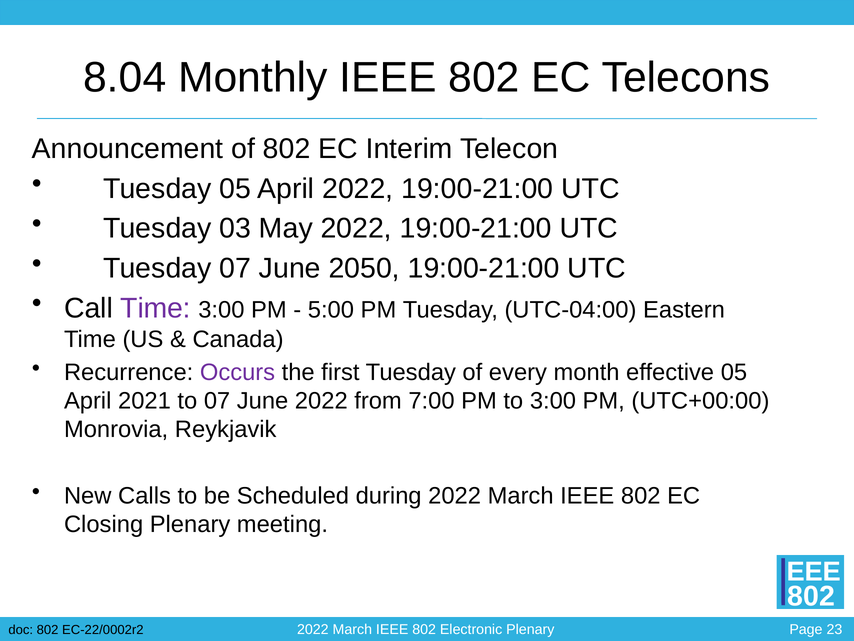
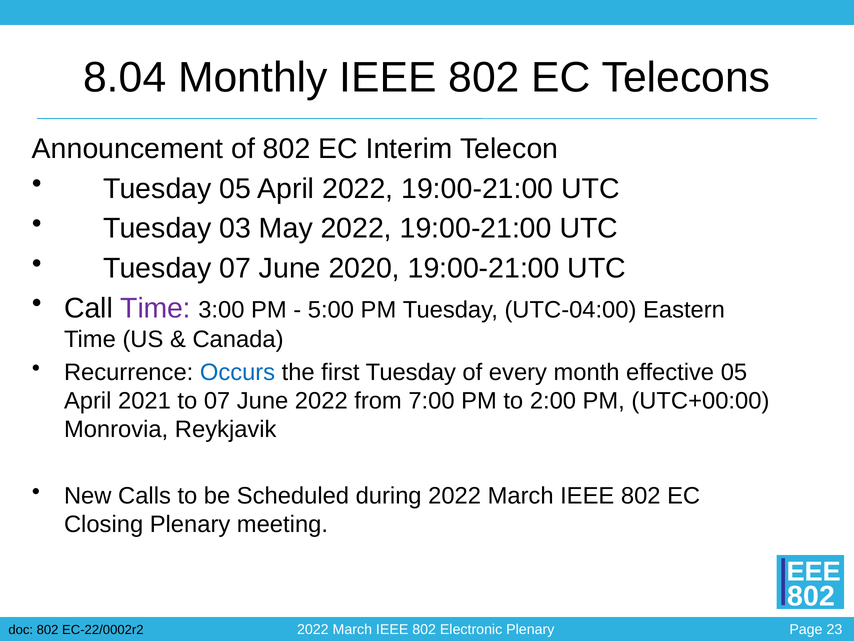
2050: 2050 -> 2020
Occurs colour: purple -> blue
to 3:00: 3:00 -> 2:00
